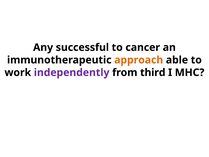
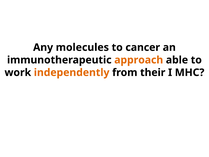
successful: successful -> molecules
independently colour: purple -> orange
third: third -> their
